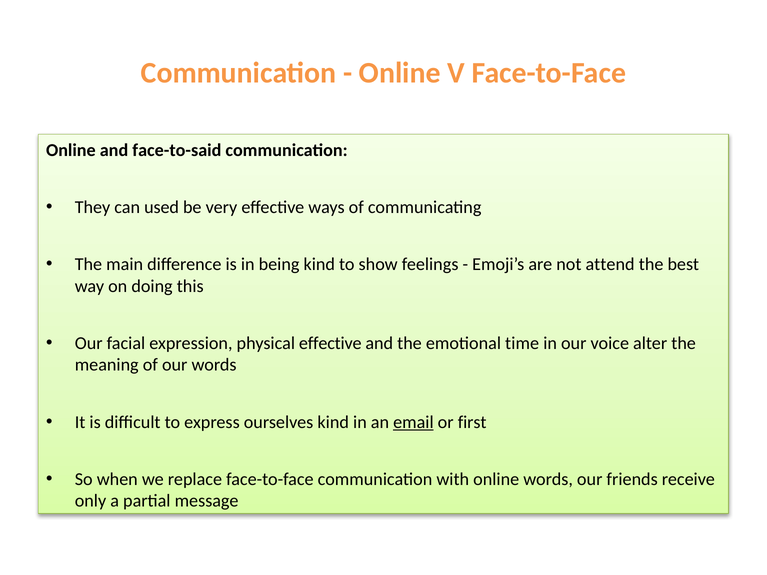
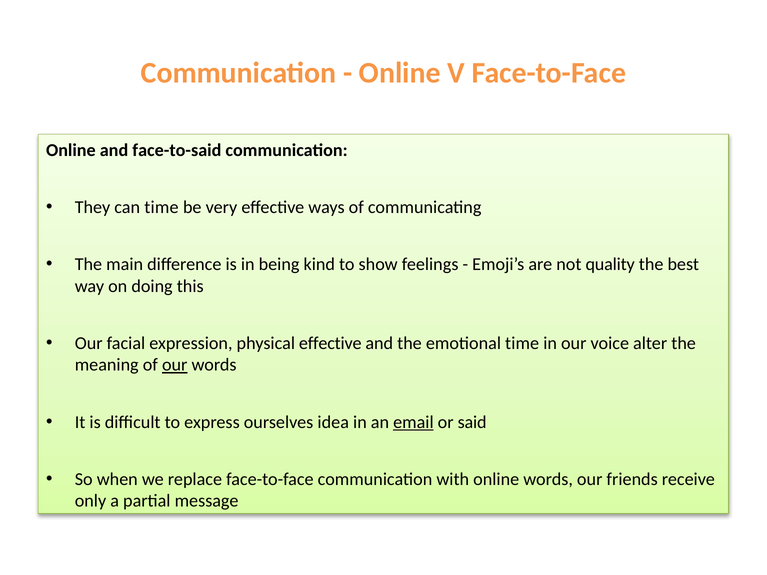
can used: used -> time
attend: attend -> quality
our at (175, 365) underline: none -> present
ourselves kind: kind -> idea
first: first -> said
